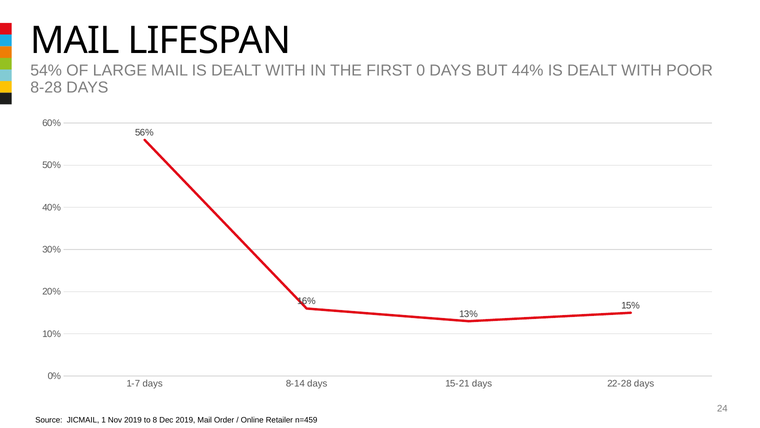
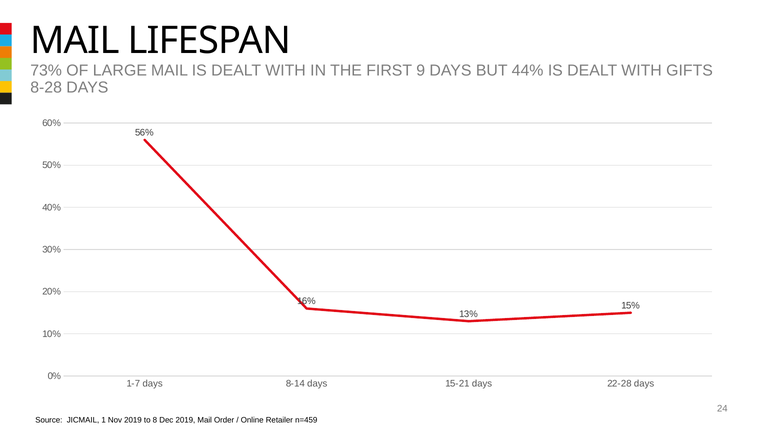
54%: 54% -> 73%
0: 0 -> 9
POOR: POOR -> GIFTS
